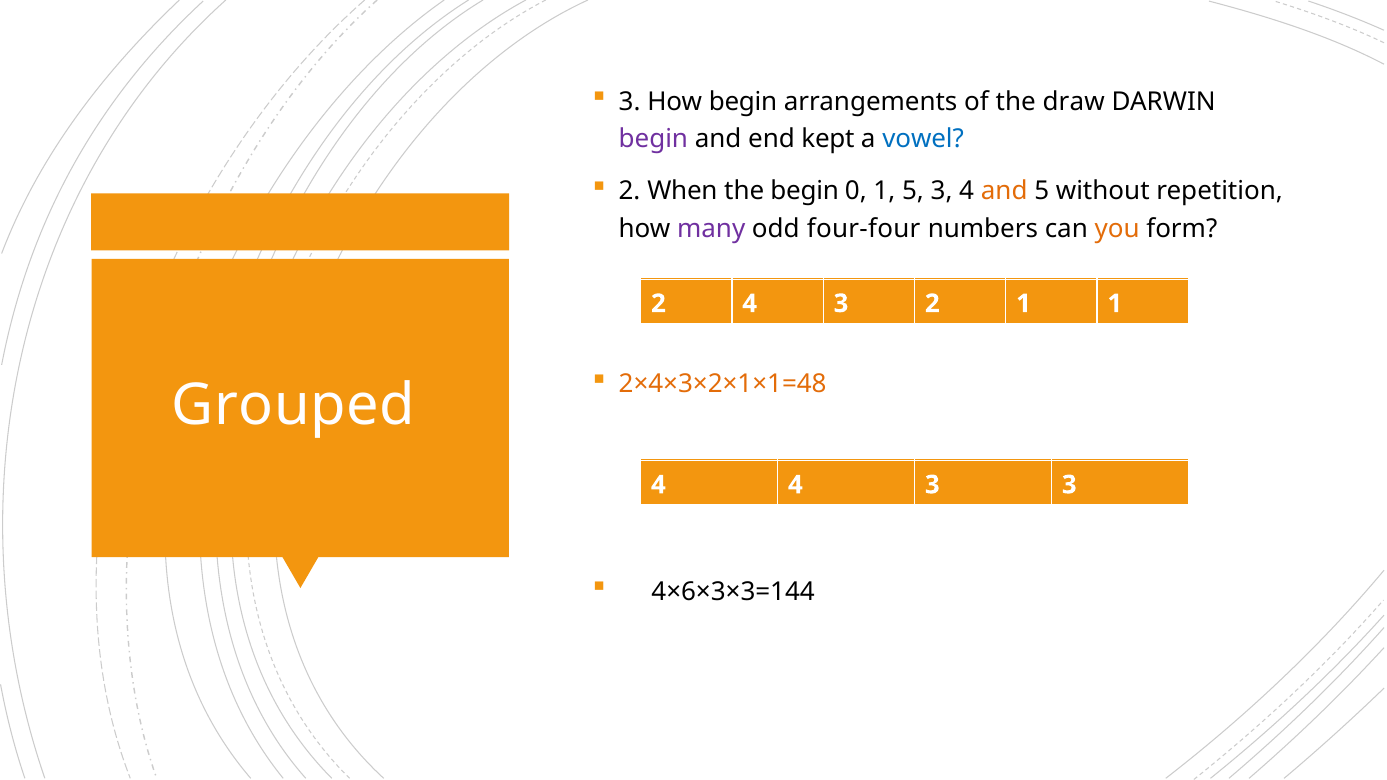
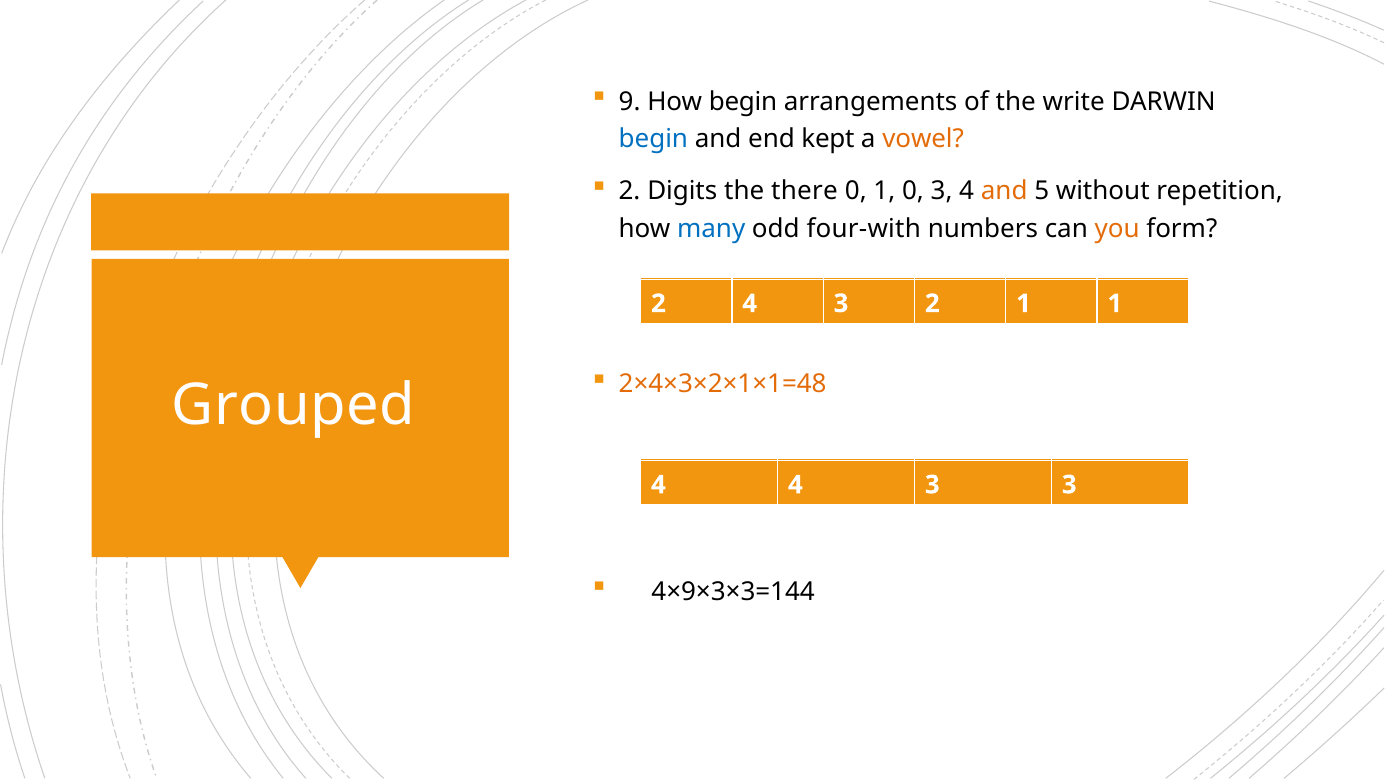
3 at (630, 102): 3 -> 9
draw: draw -> write
begin at (653, 139) colour: purple -> blue
vowel colour: blue -> orange
When: When -> Digits
the begin: begin -> there
1 5: 5 -> 0
many colour: purple -> blue
four-four: four-four -> four-with
4×6×3×3=144: 4×6×3×3=144 -> 4×9×3×3=144
